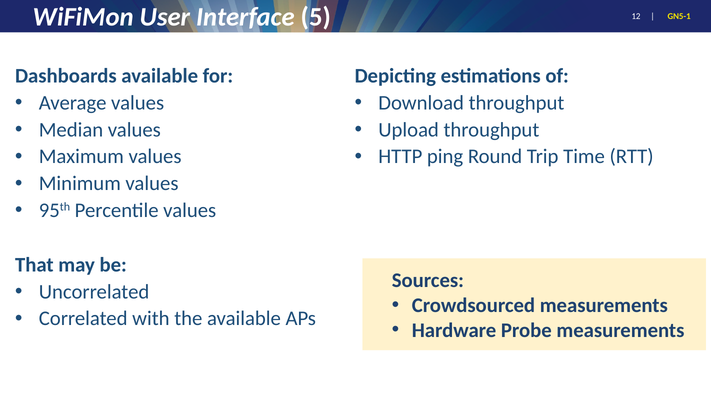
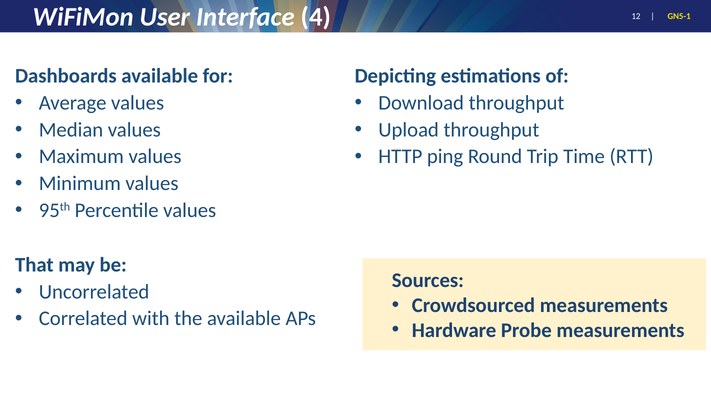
5: 5 -> 4
